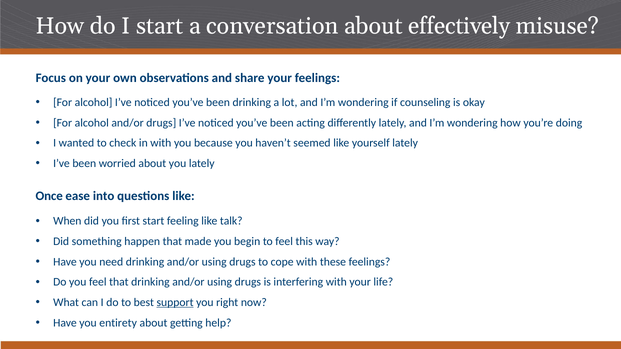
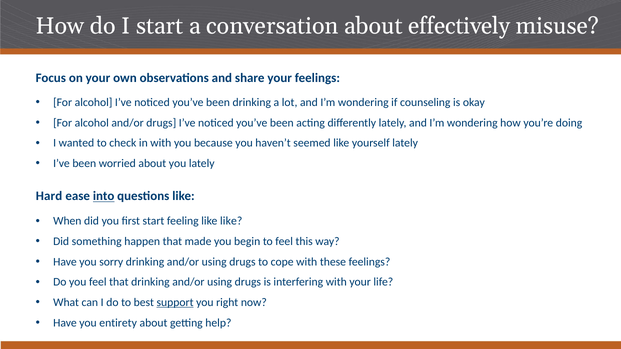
Once: Once -> Hard
into underline: none -> present
like talk: talk -> like
need: need -> sorry
